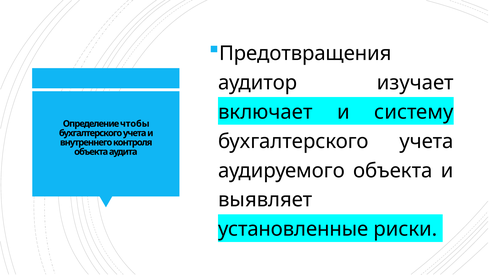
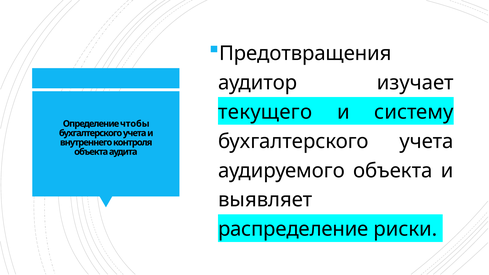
включает: включает -> текущего
установленные: установленные -> распределение
